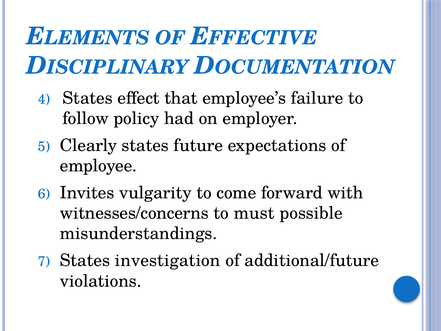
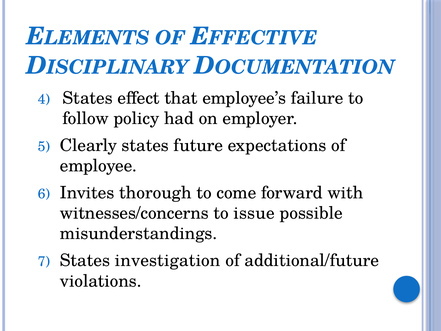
vulgarity: vulgarity -> thorough
must: must -> issue
